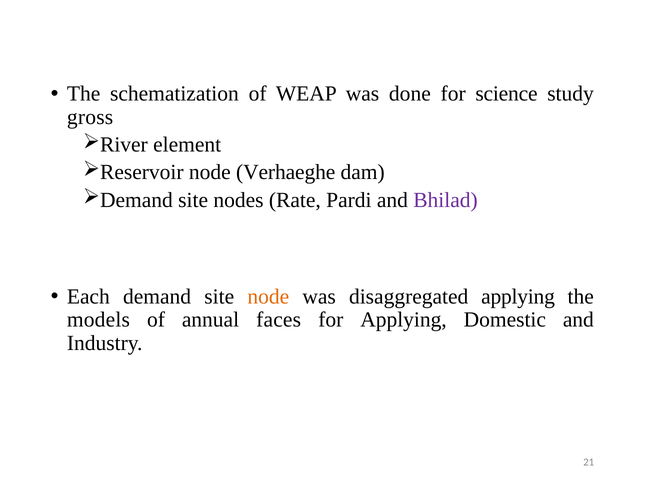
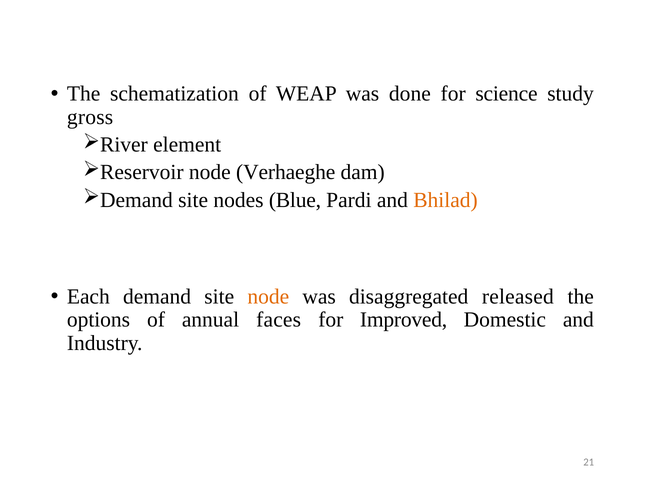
Rate: Rate -> Blue
Bhilad colour: purple -> orange
disaggregated applying: applying -> released
models: models -> options
for Applying: Applying -> Improved
